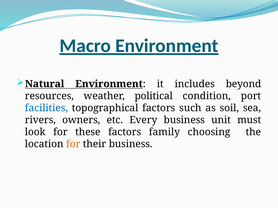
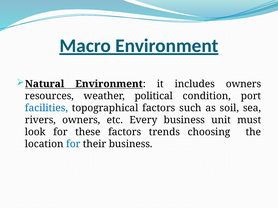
includes beyond: beyond -> owners
family: family -> trends
for at (73, 144) colour: orange -> blue
